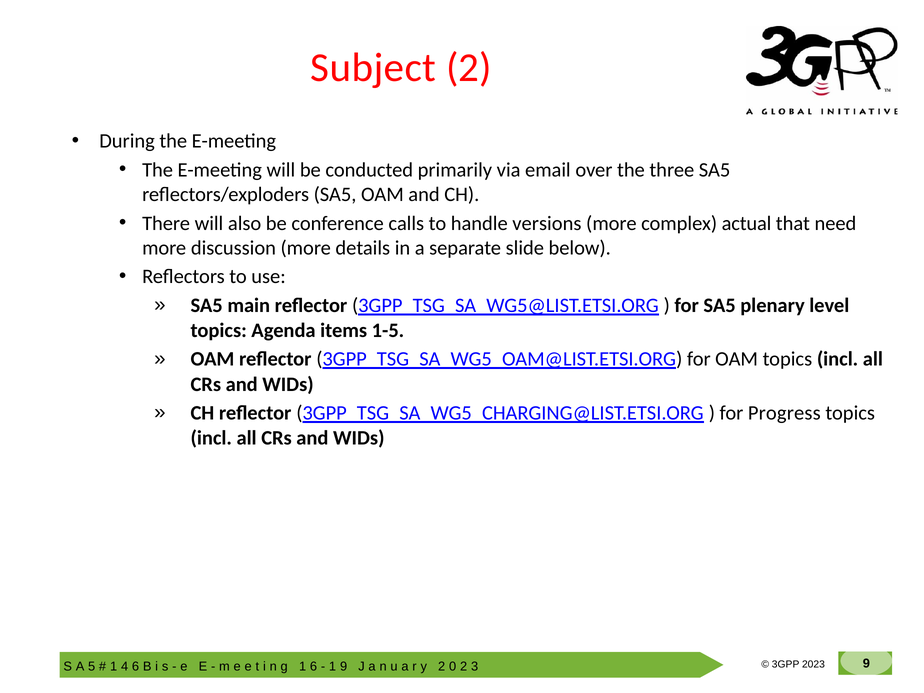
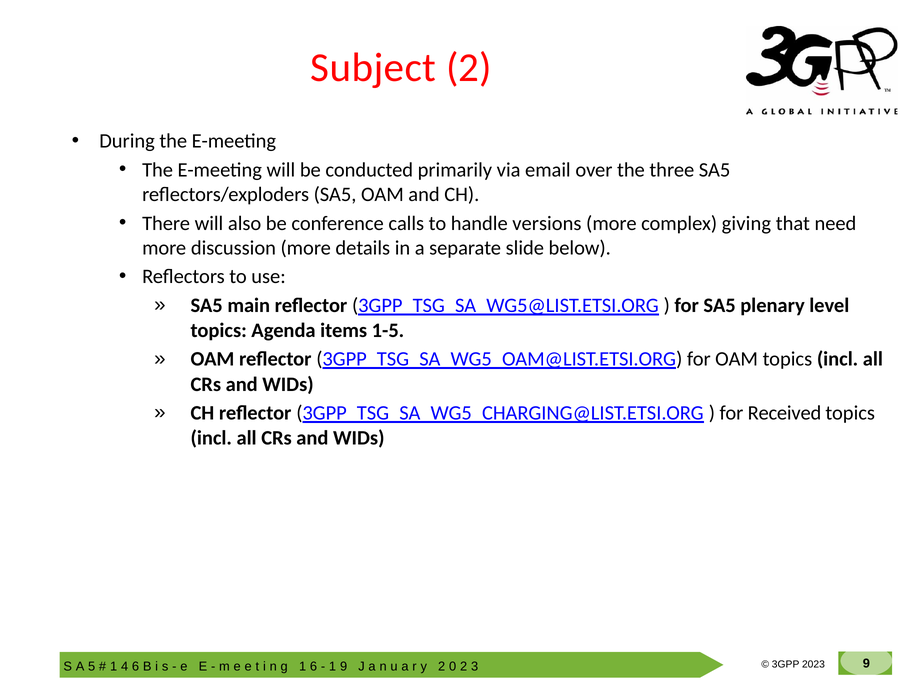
actual: actual -> giving
Progress: Progress -> Received
